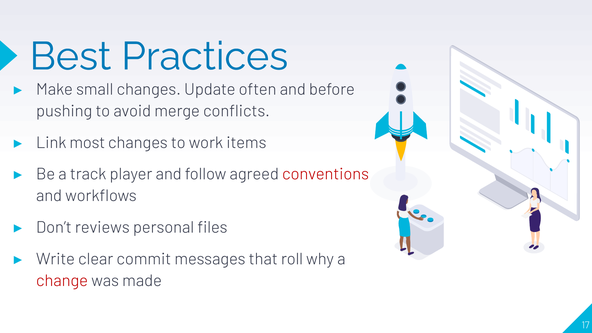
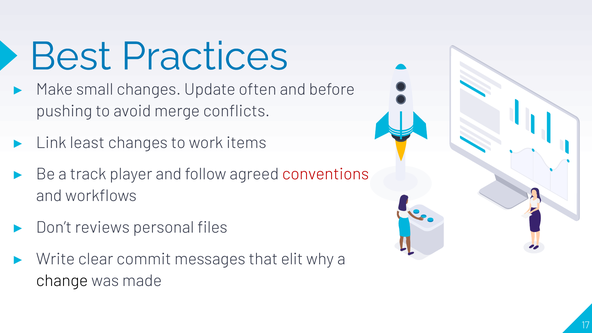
most: most -> least
roll: roll -> elit
change colour: red -> black
